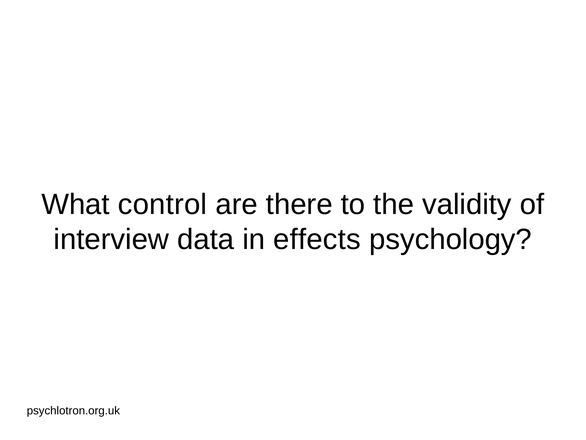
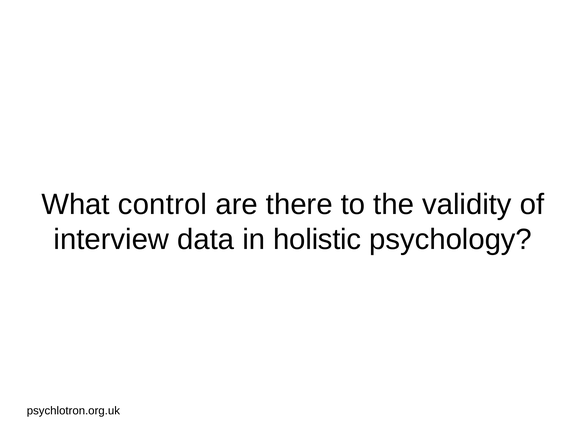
effects: effects -> holistic
